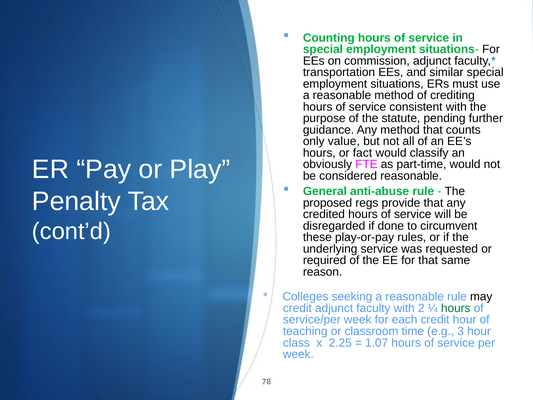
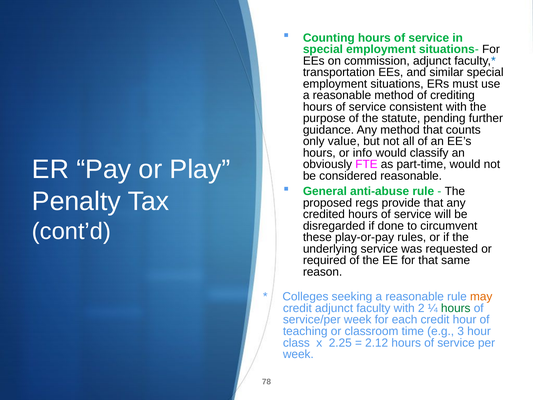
fact: fact -> info
may colour: black -> orange
1.07: 1.07 -> 2.12
